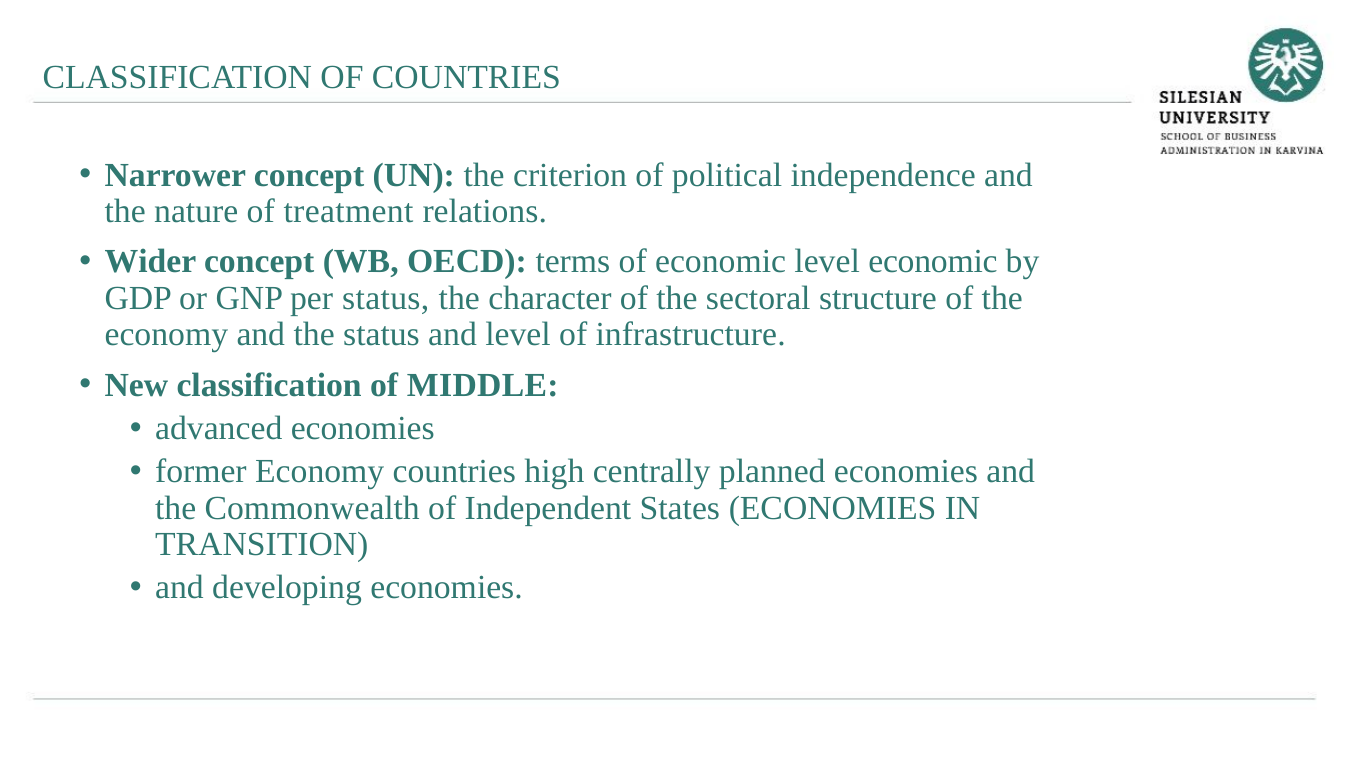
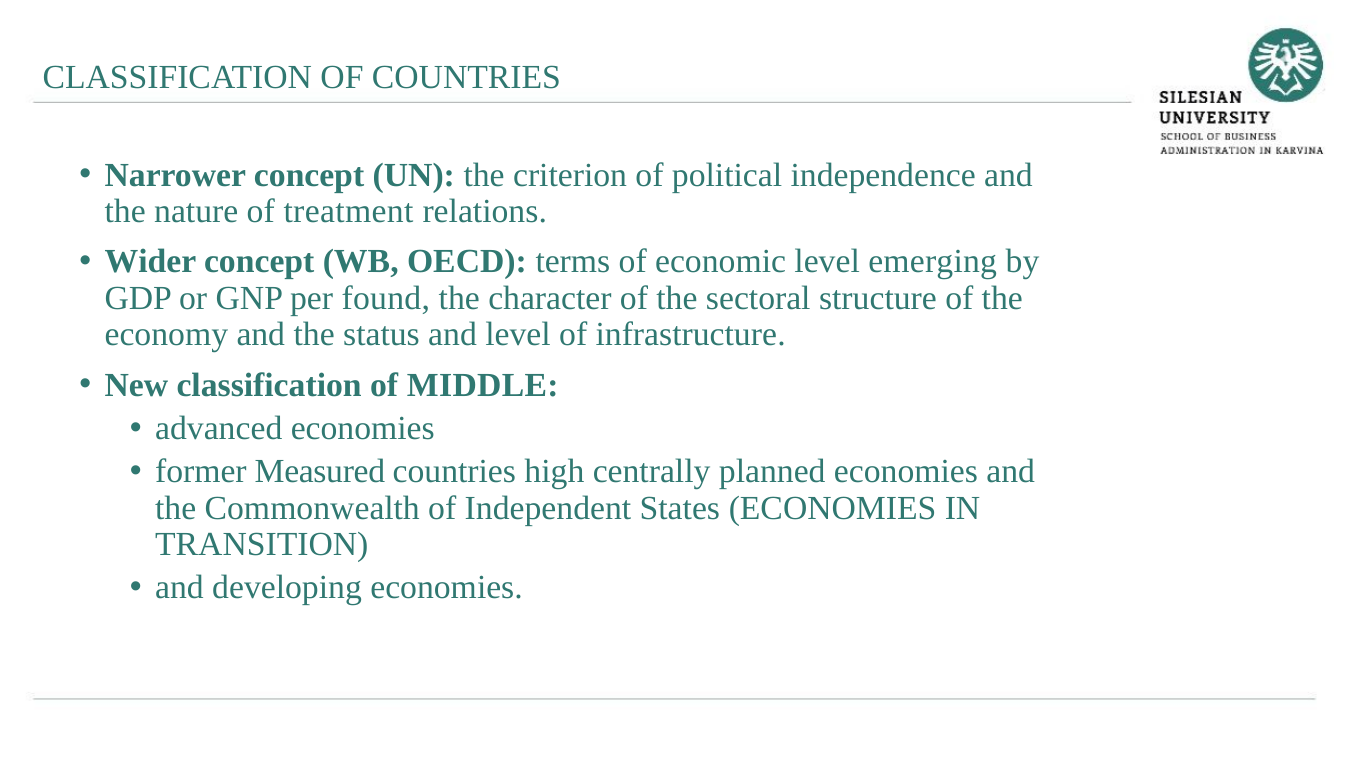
level economic: economic -> emerging
per status: status -> found
former Economy: Economy -> Measured
